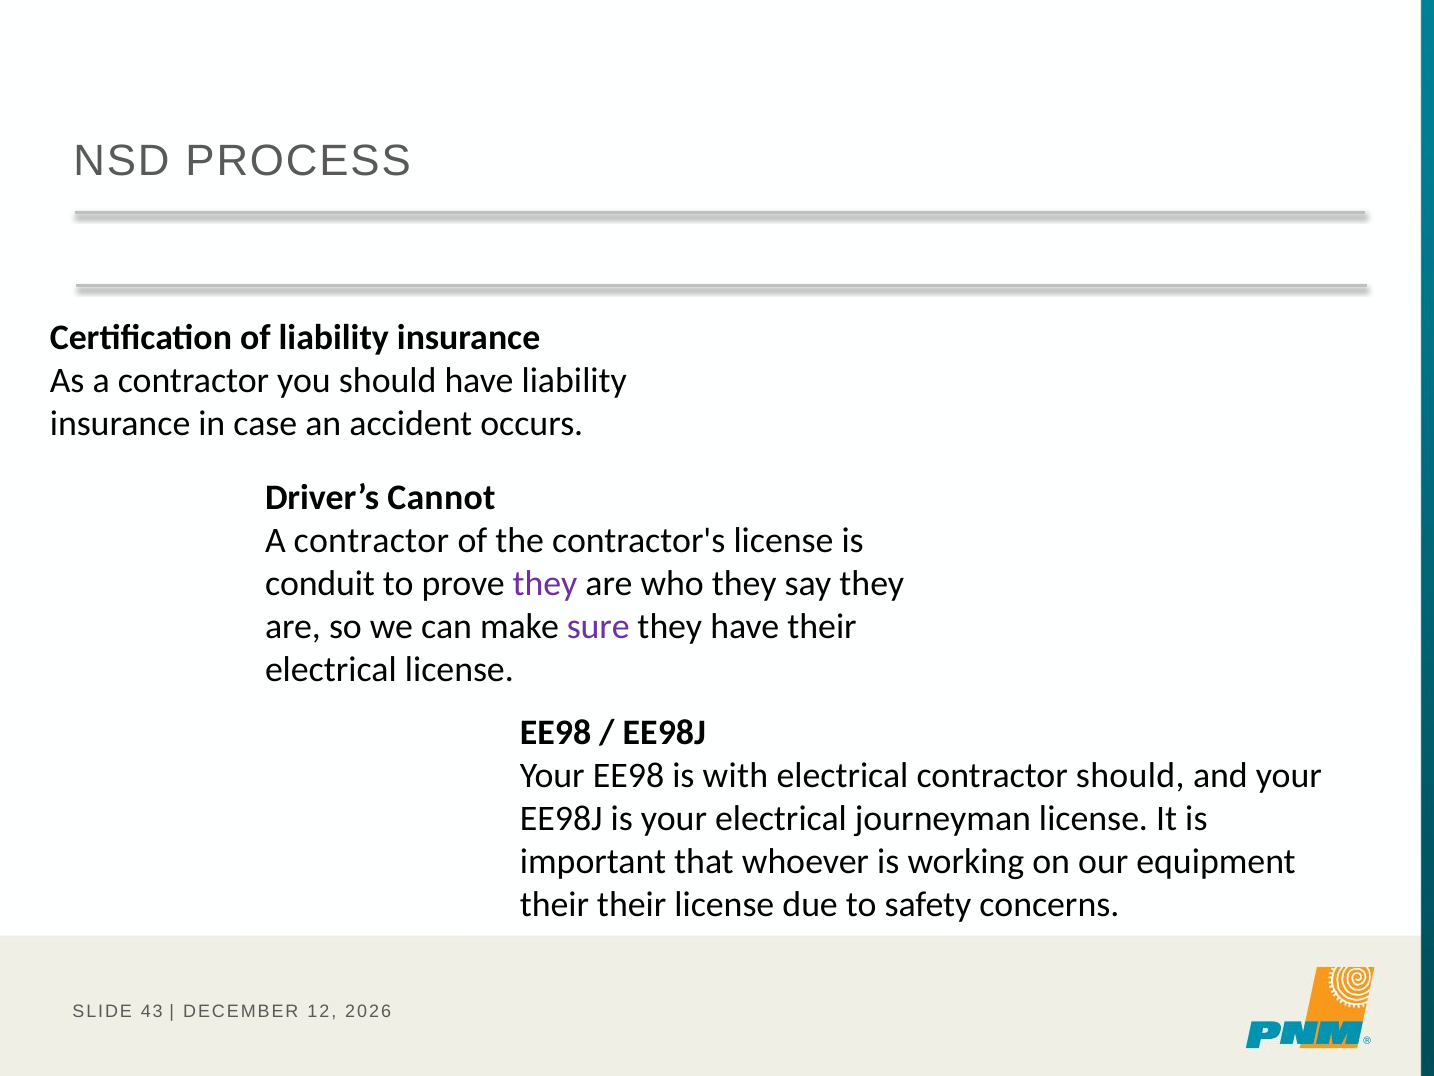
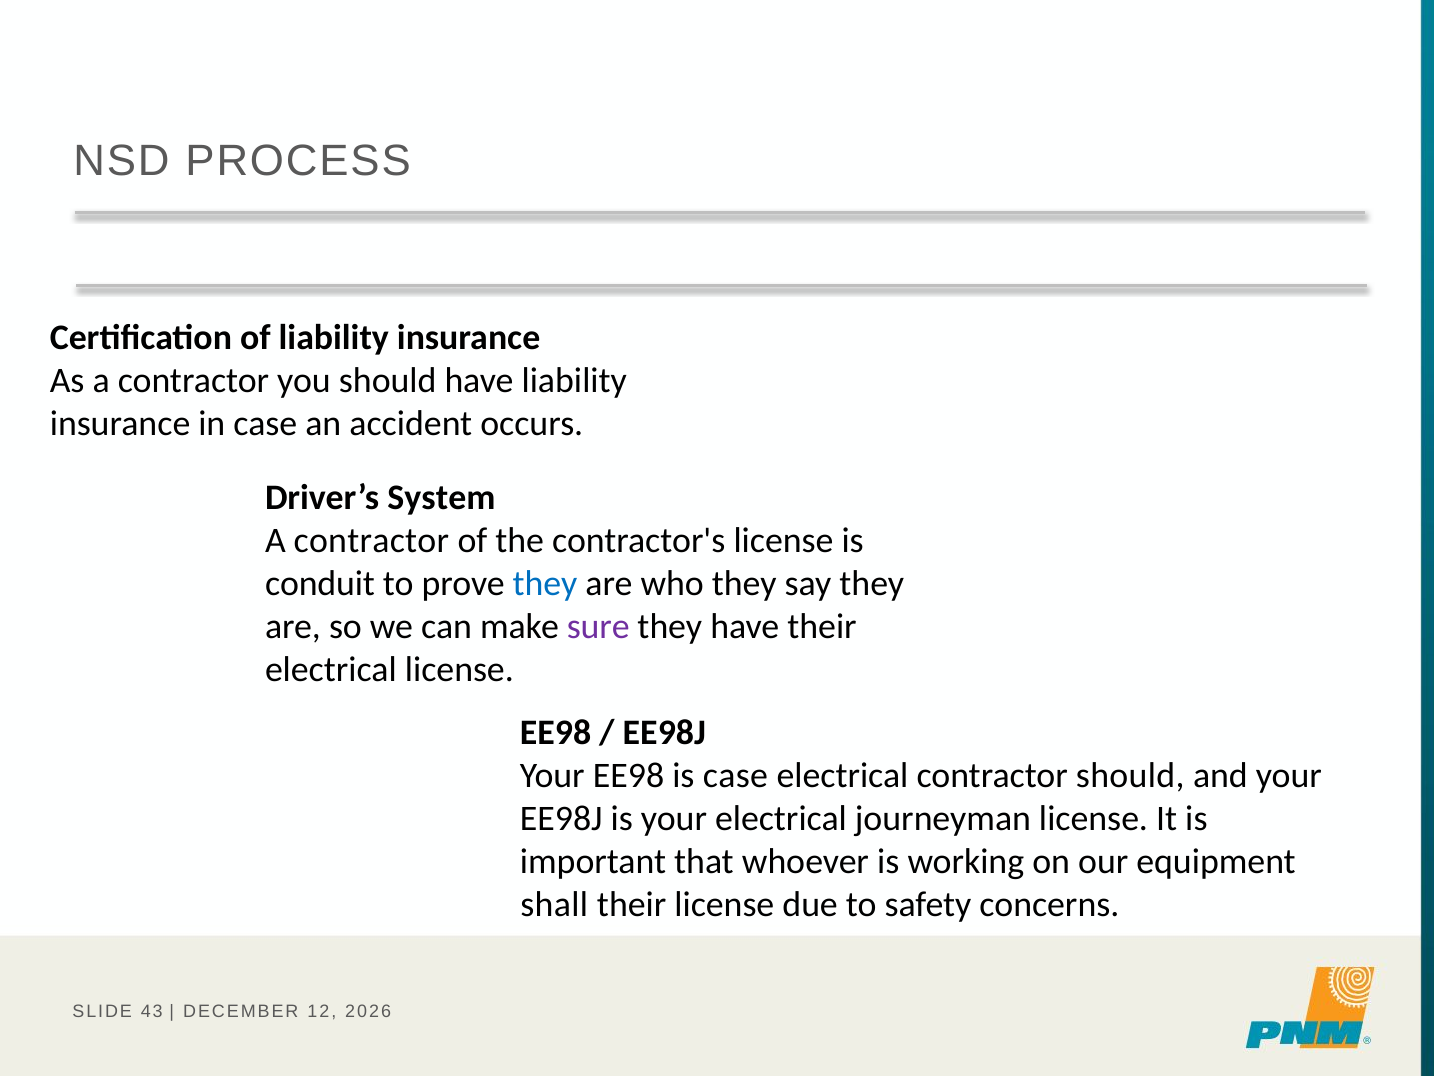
Cannot: Cannot -> System
they at (545, 583) colour: purple -> blue
is with: with -> case
their at (554, 904): their -> shall
